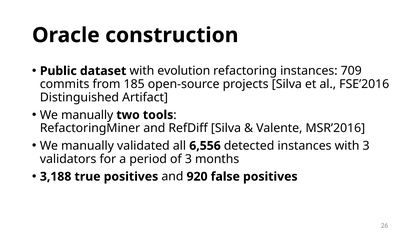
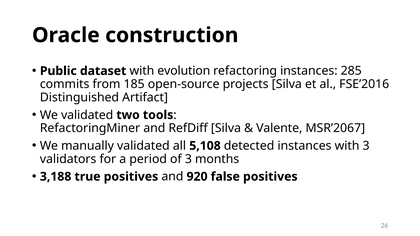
709: 709 -> 285
manually at (87, 115): manually -> validated
MSR’2016: MSR’2016 -> MSR’2067
6,556: 6,556 -> 5,108
